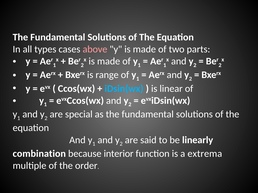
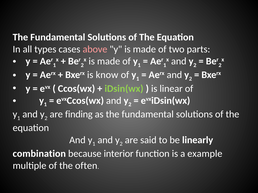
range: range -> know
iDsin(wx colour: light blue -> light green
special: special -> finding
extrema: extrema -> example
order: order -> often
